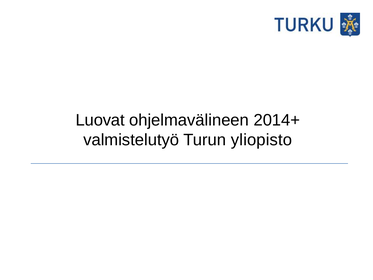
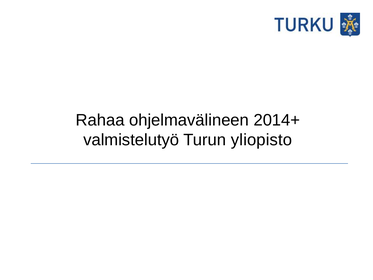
Luovat: Luovat -> Rahaa
